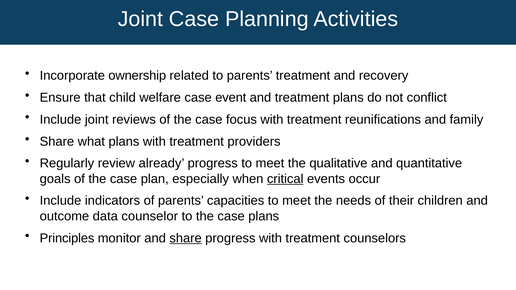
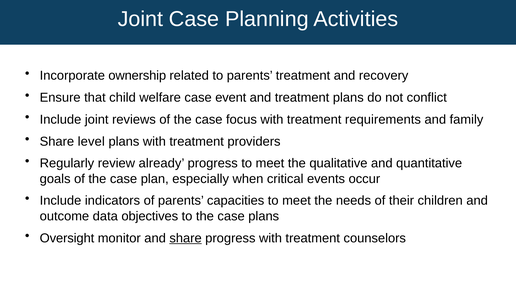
reuniﬁcations: reuniﬁcations -> requirements
what: what -> level
critical underline: present -> none
counselor: counselor -> objectives
Principles: Principles -> Oversight
